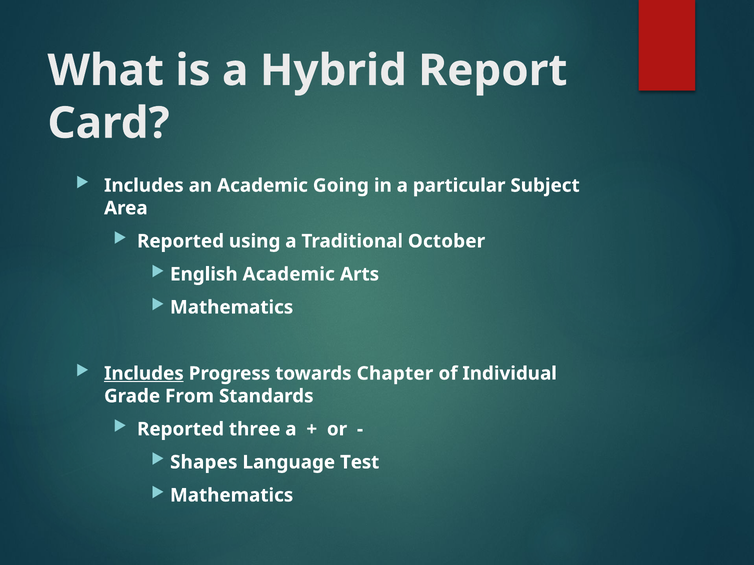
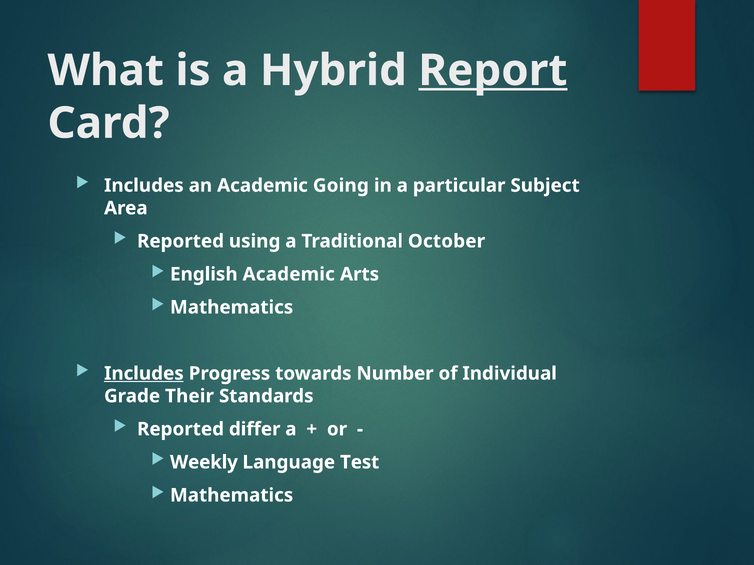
Report underline: none -> present
Chapter: Chapter -> Number
From: From -> Their
three: three -> differ
Shapes: Shapes -> Weekly
